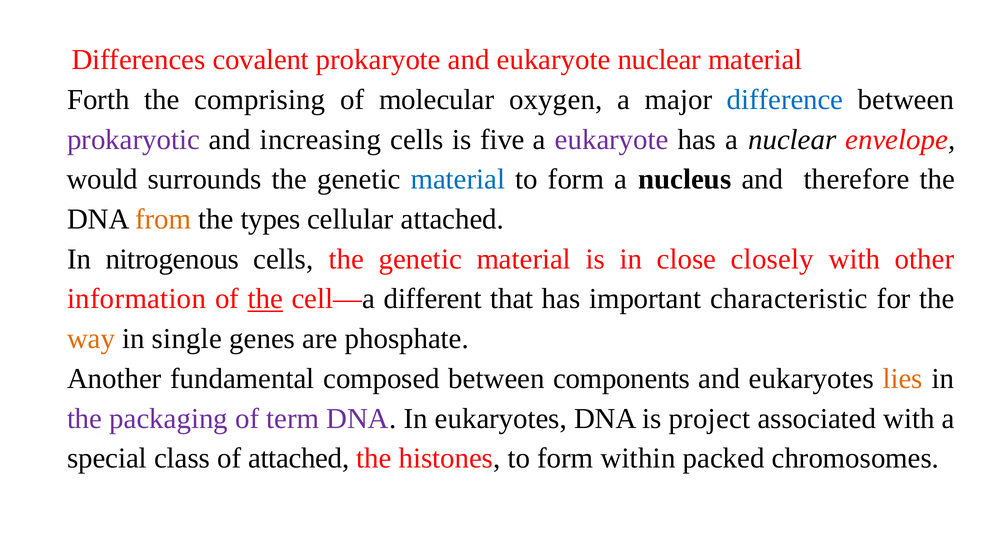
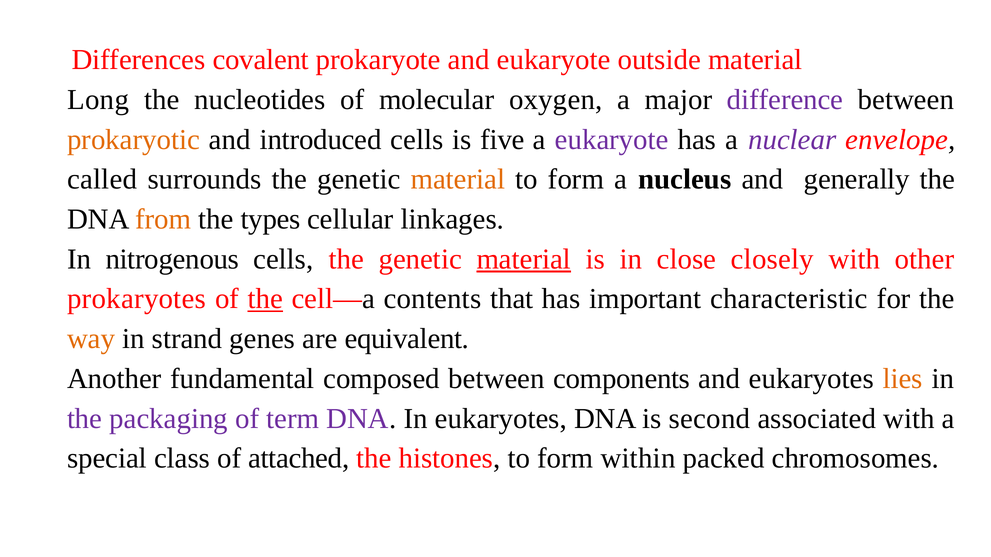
eukaryote nuclear: nuclear -> outside
Forth: Forth -> Long
comprising: comprising -> nucleotides
difference colour: blue -> purple
prokaryotic colour: purple -> orange
increasing: increasing -> introduced
nuclear at (792, 140) colour: black -> purple
would: would -> called
material at (458, 180) colour: blue -> orange
therefore: therefore -> generally
cellular attached: attached -> linkages
material at (524, 259) underline: none -> present
information: information -> prokaryotes
different: different -> contents
single: single -> strand
phosphate: phosphate -> equivalent
project: project -> second
